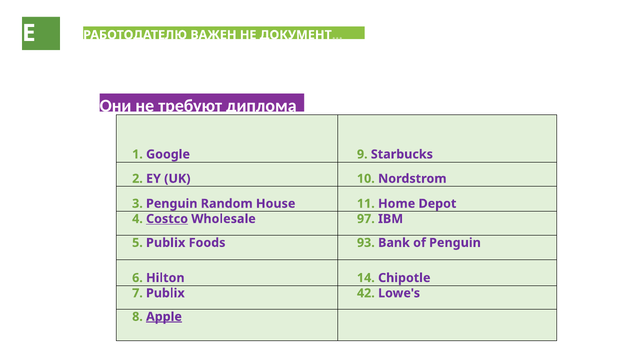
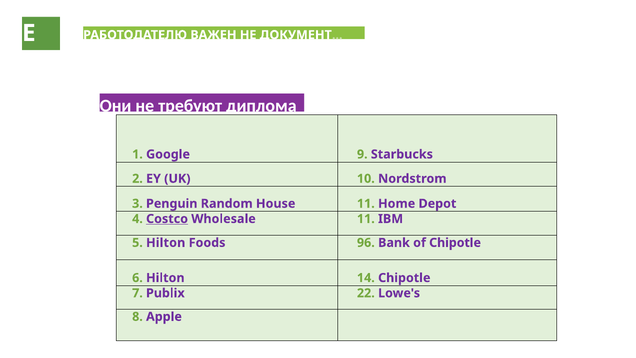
Wholesale 97: 97 -> 11
5 Publix: Publix -> Hilton
93: 93 -> 96
of Penguin: Penguin -> Chipotle
42: 42 -> 22
Apple underline: present -> none
